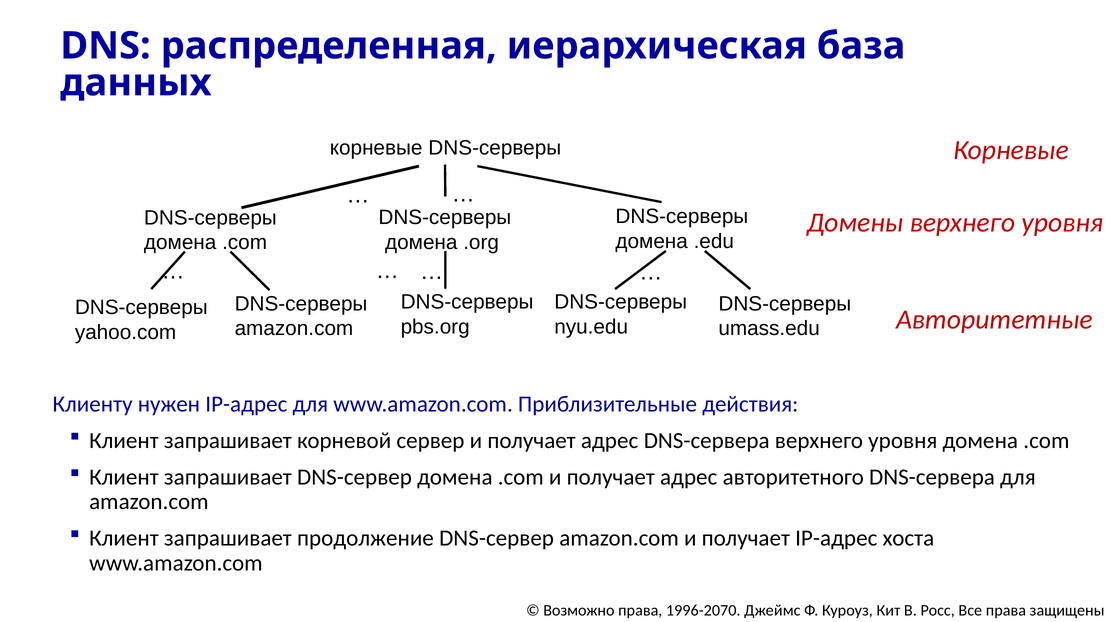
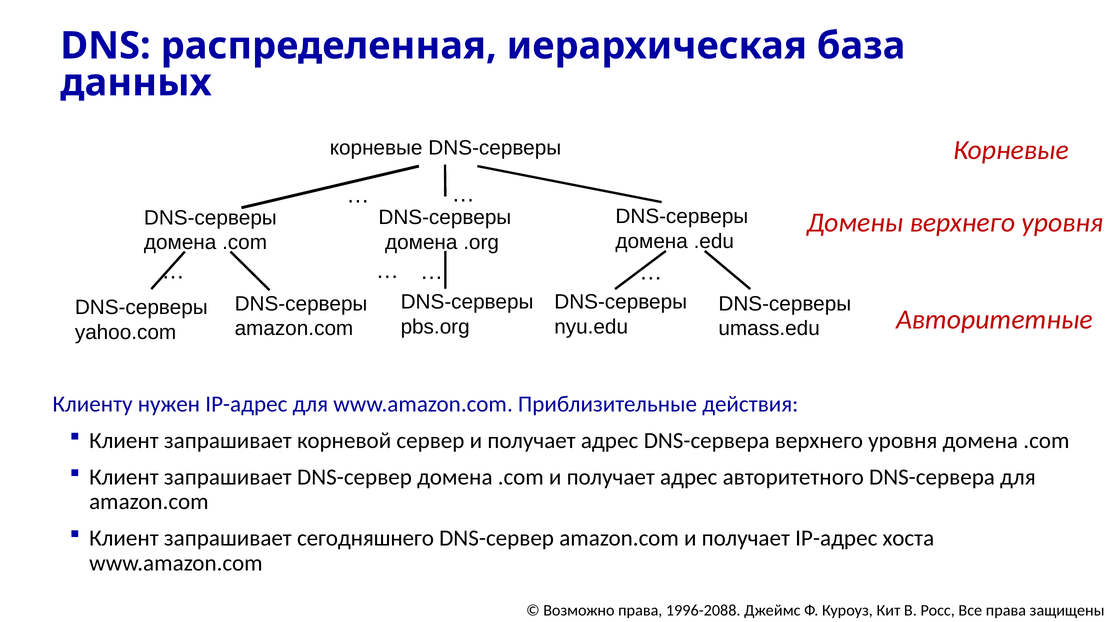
продолжение: продолжение -> сегодняшнего
1996-2070: 1996-2070 -> 1996-2088
